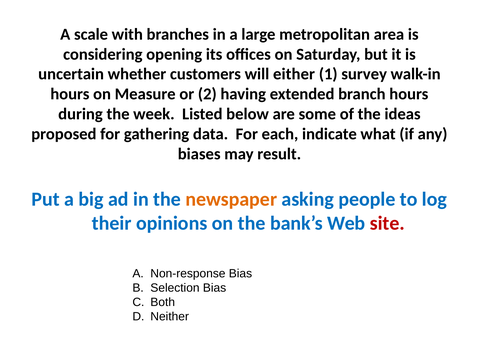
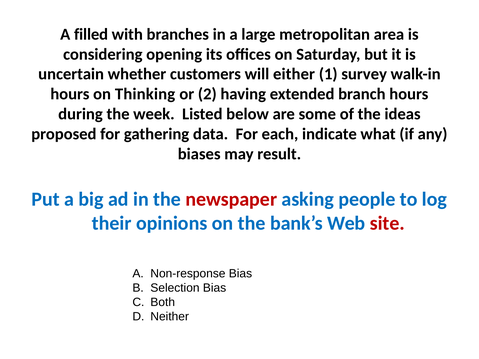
scale: scale -> filled
Measure: Measure -> Thinking
newspaper colour: orange -> red
